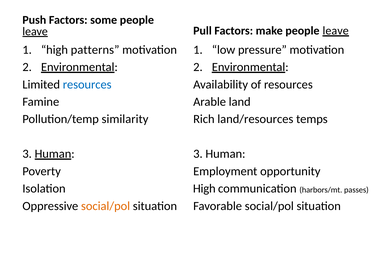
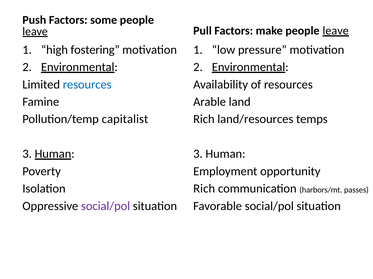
patterns: patterns -> fostering
similarity: similarity -> capitalist
High at (204, 189): High -> Rich
social/pol at (106, 206) colour: orange -> purple
